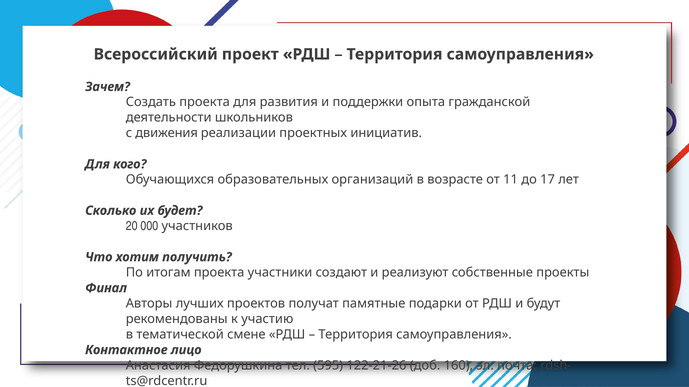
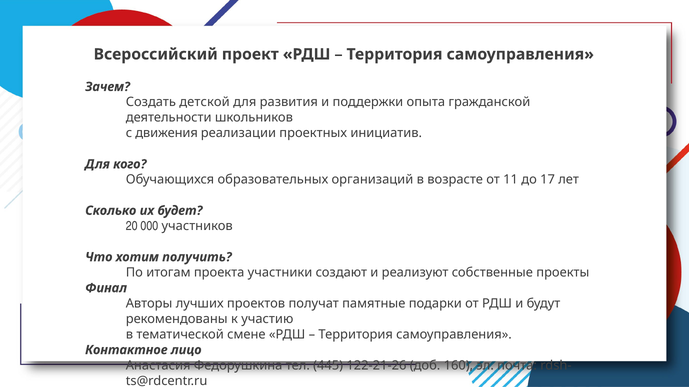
Создать проекта: проекта -> детской
595: 595 -> 445
